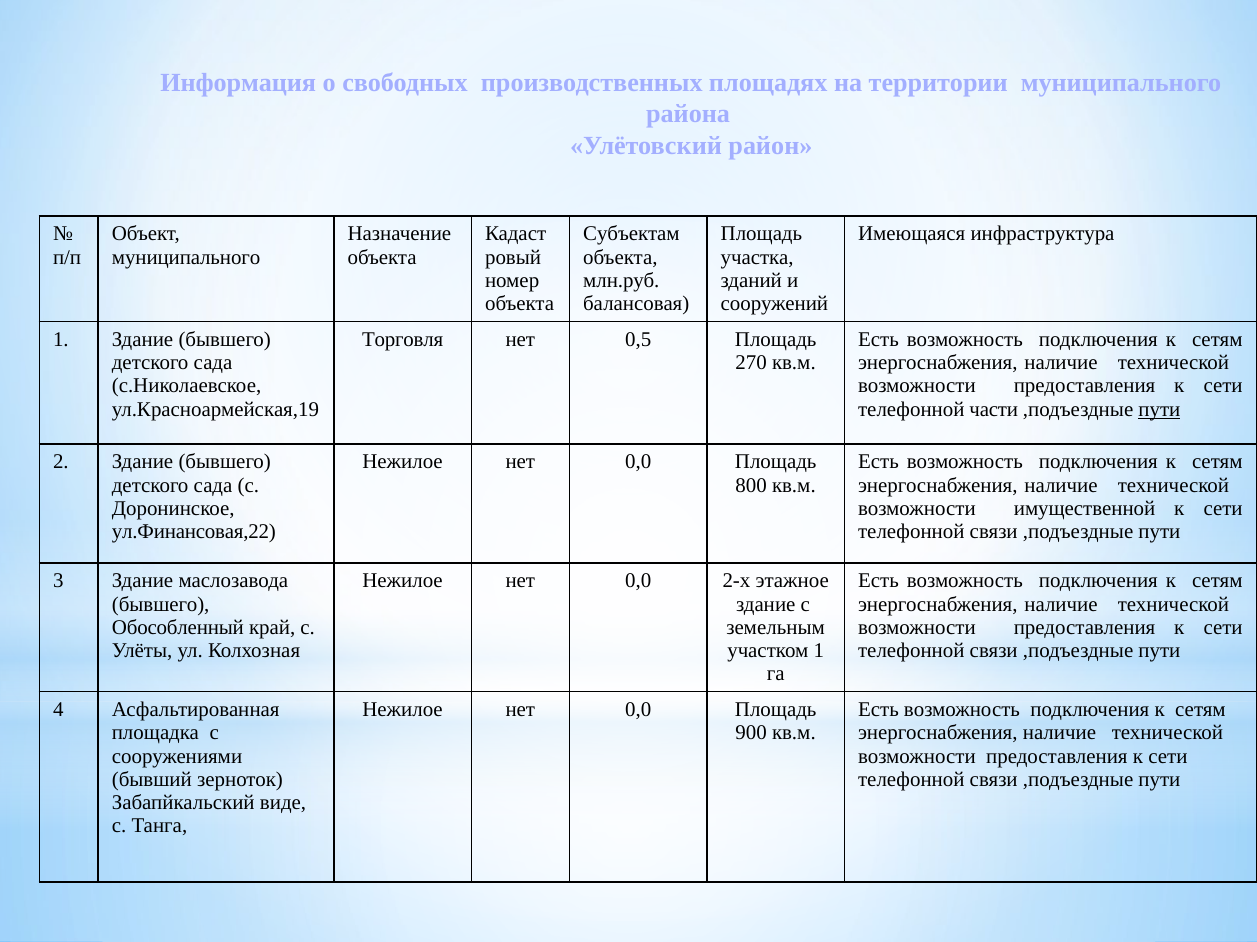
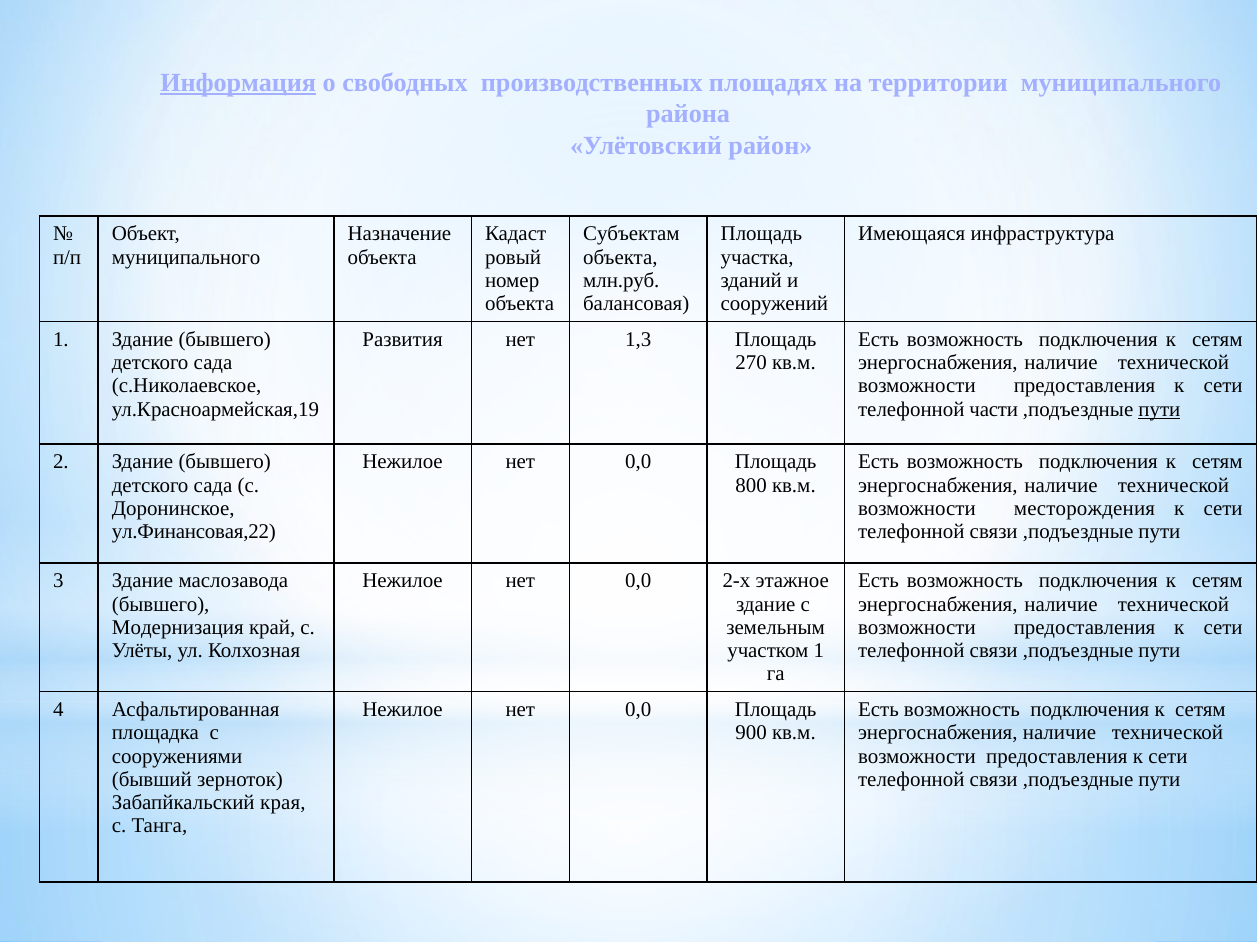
Информация underline: none -> present
Торговля: Торговля -> Развития
0,5: 0,5 -> 1,3
имущественной: имущественной -> месторождения
Обособленный: Обособленный -> Модернизация
виде: виде -> края
